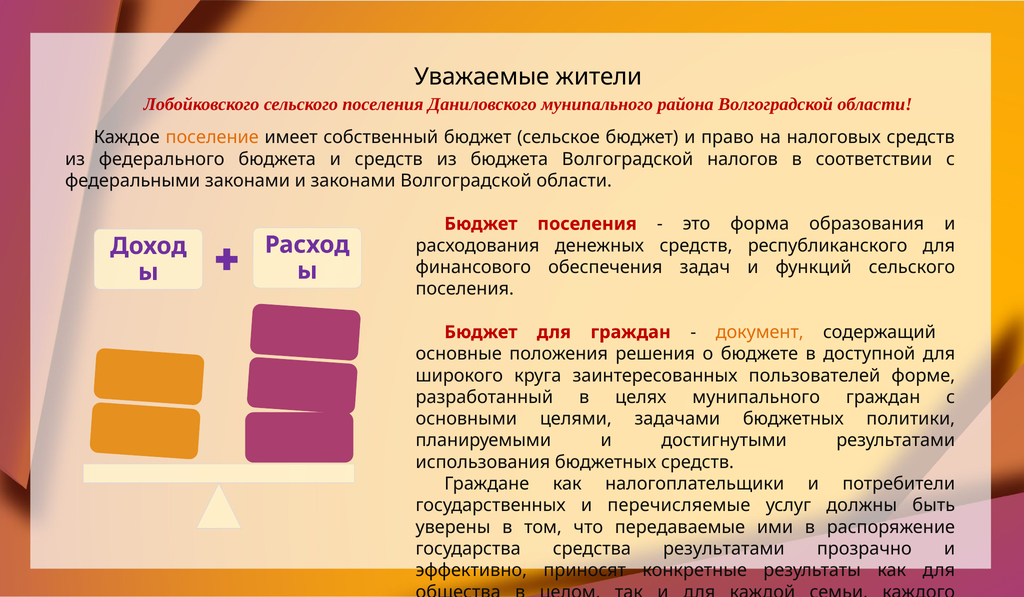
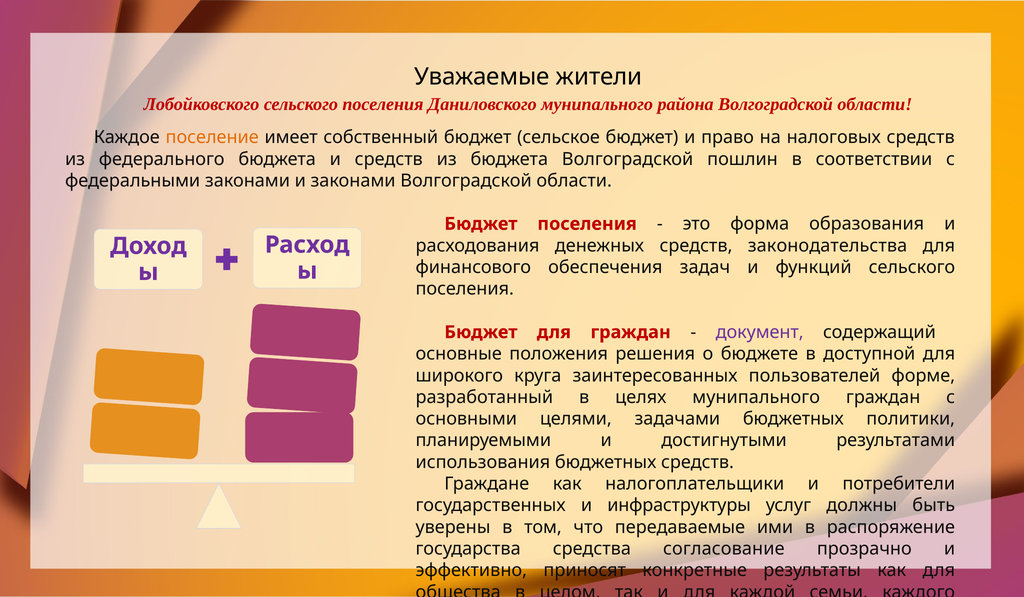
налогов: налогов -> пошлин
республиканского: республиканского -> законодательства
документ colour: orange -> purple
перечисляемые: перечисляемые -> инфраструктуры
средства результатами: результатами -> согласование
